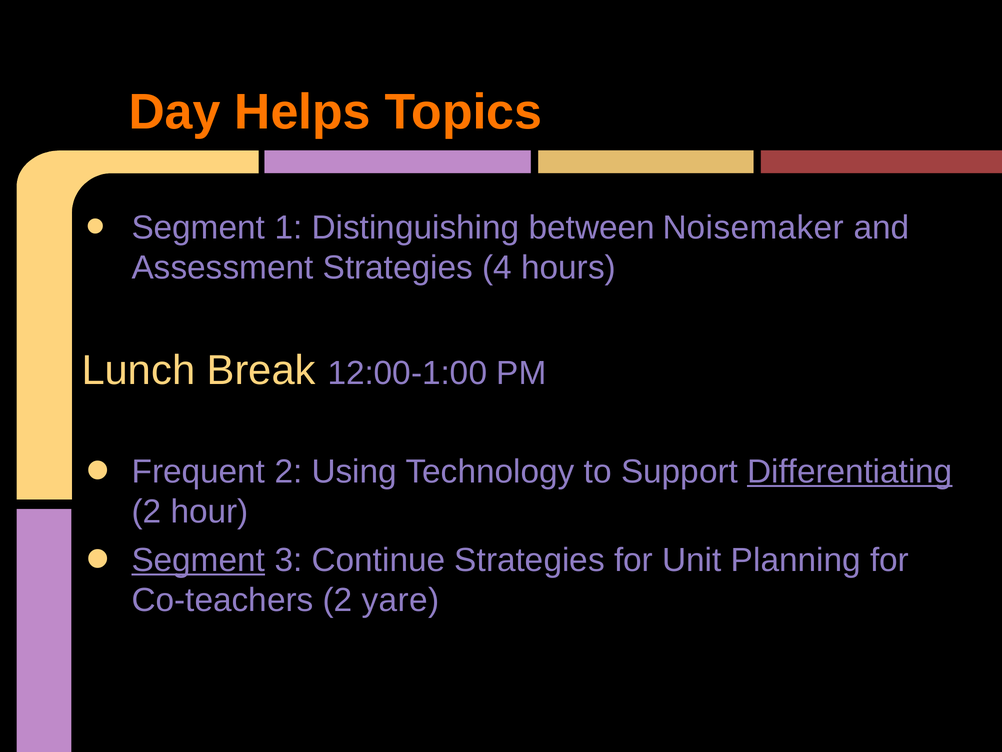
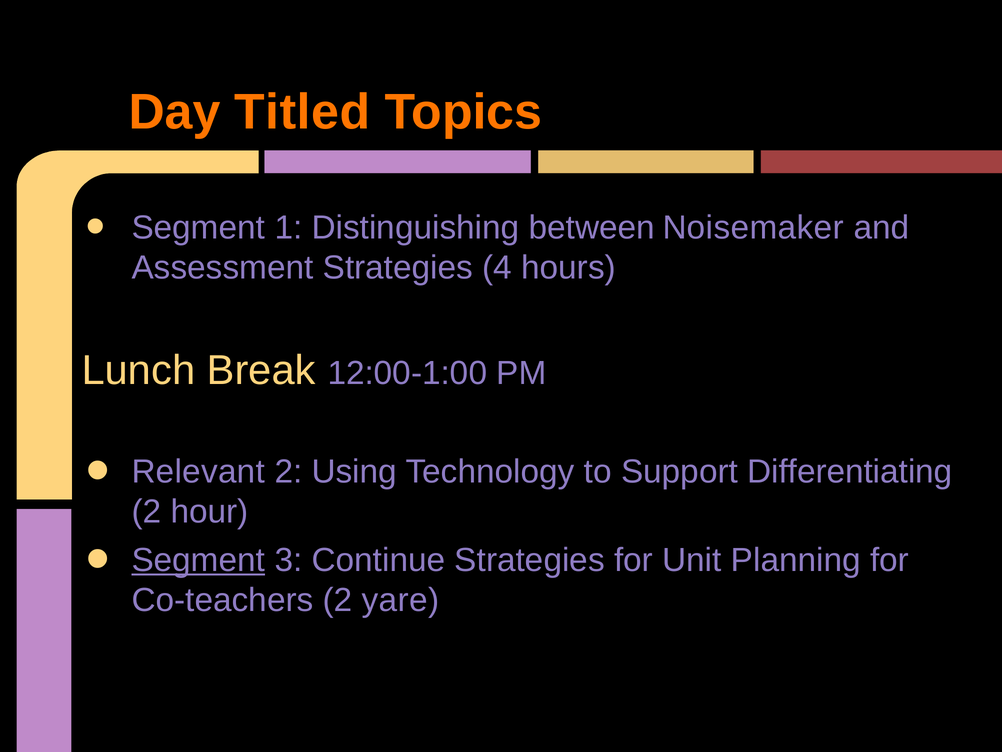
Helps: Helps -> Titled
Frequent: Frequent -> Relevant
Differentiating underline: present -> none
